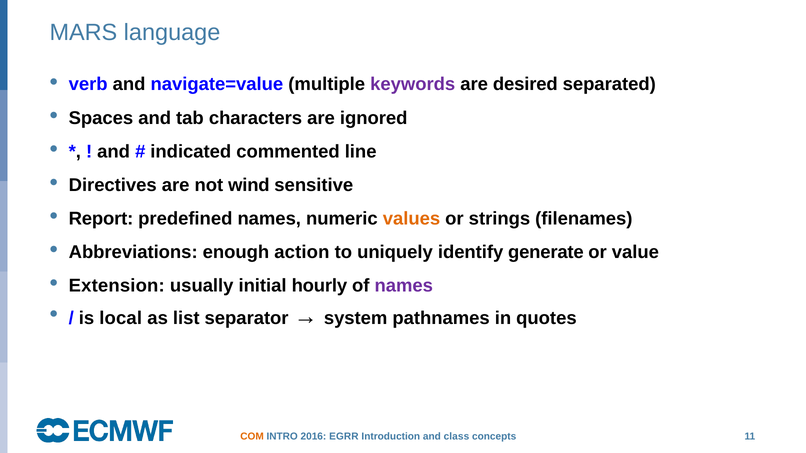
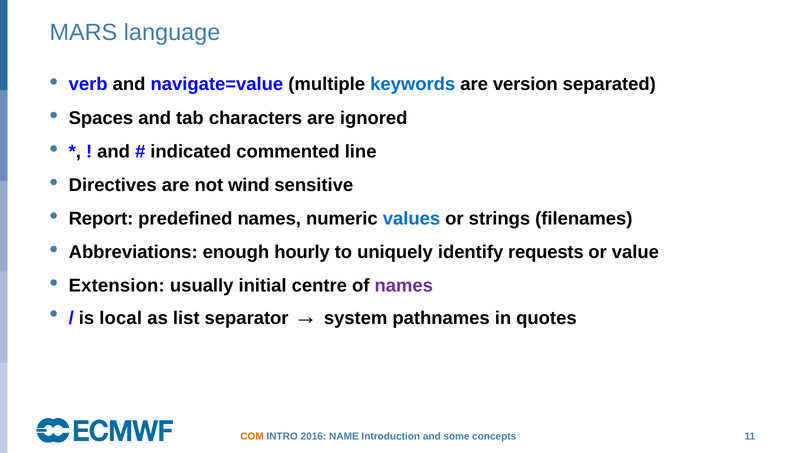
keywords colour: purple -> blue
desired: desired -> version
values colour: orange -> blue
action: action -> hourly
generate: generate -> requests
hourly: hourly -> centre
EGRR: EGRR -> NAME
class: class -> some
